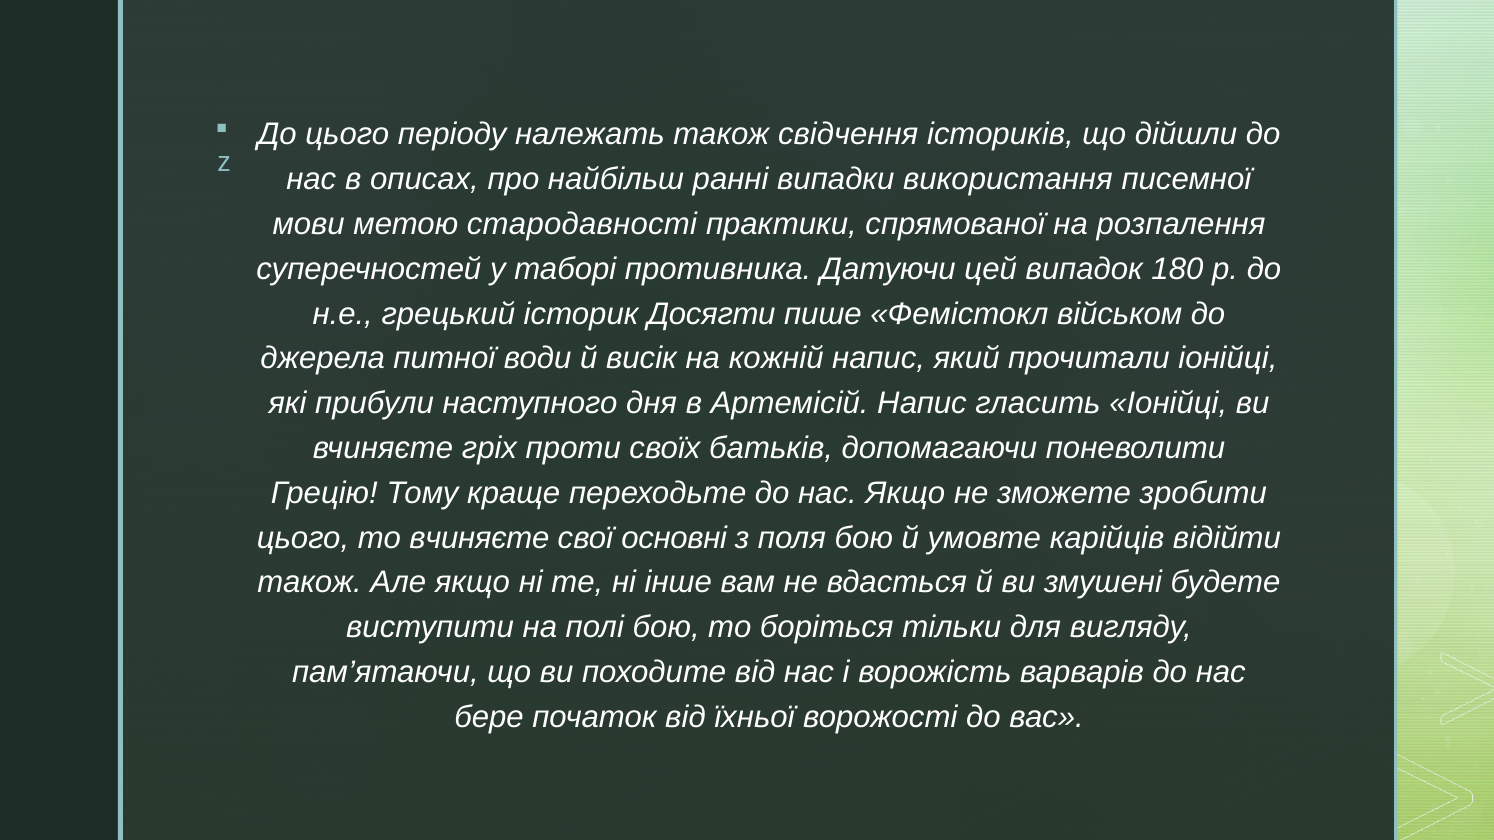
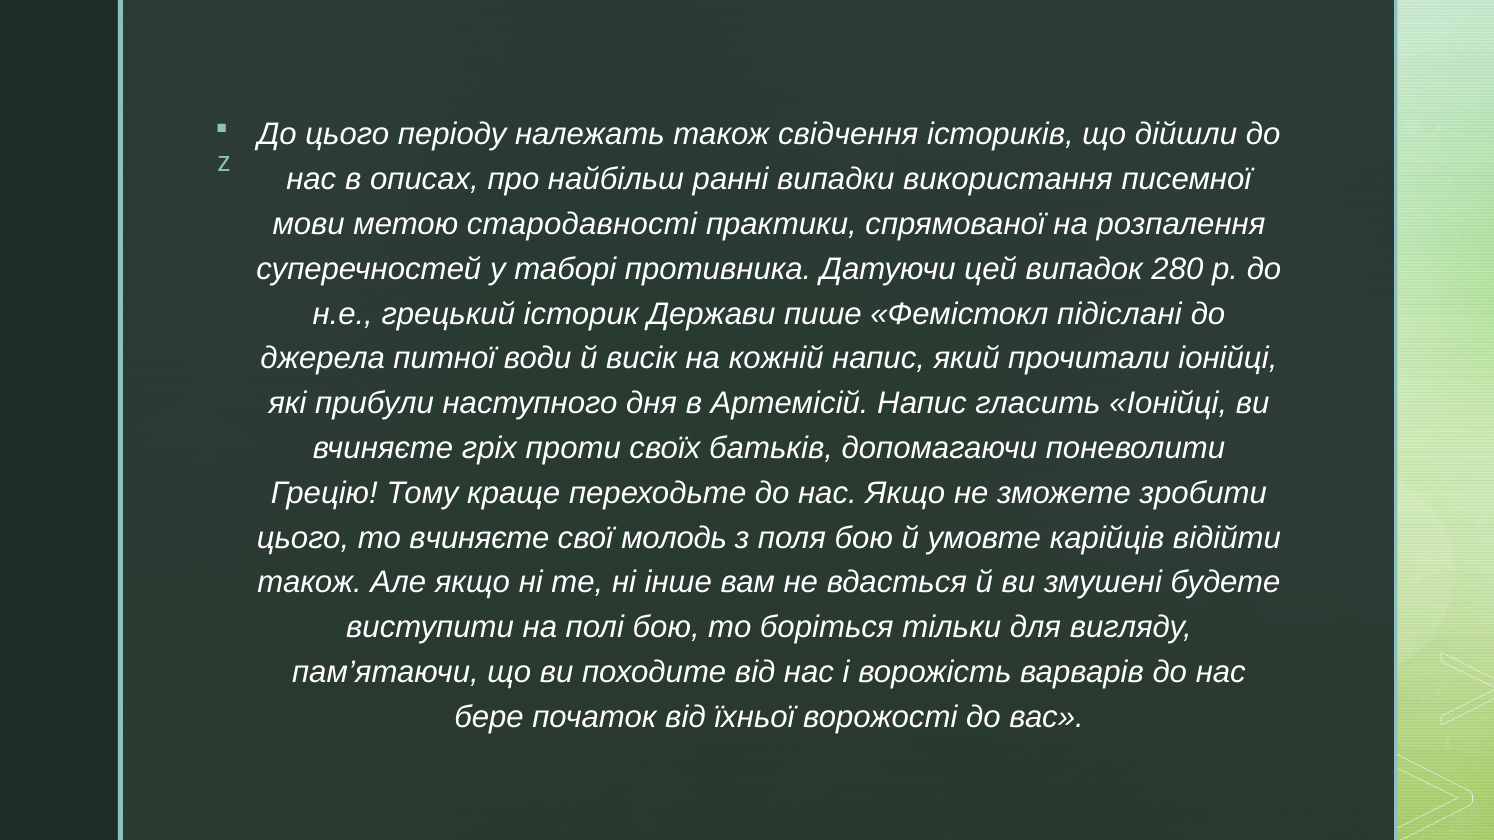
180: 180 -> 280
Досягти: Досягти -> Держави
військом: військом -> підіслані
основні: основні -> молодь
